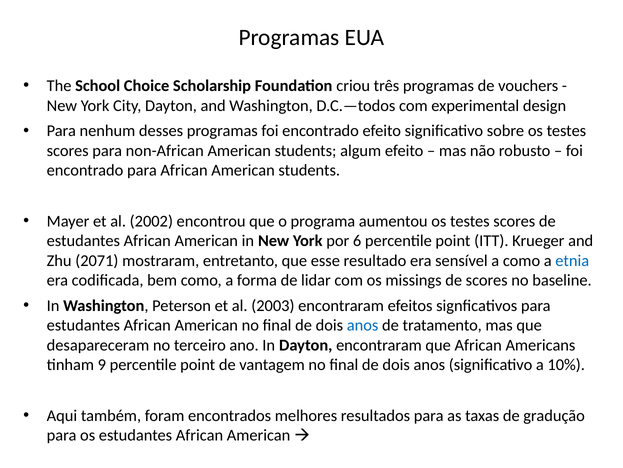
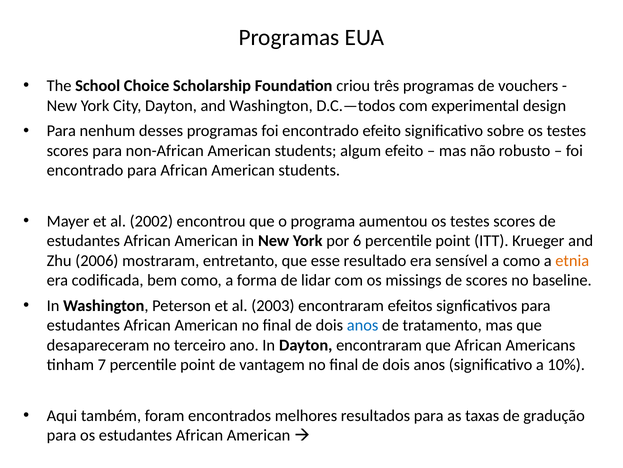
2071: 2071 -> 2006
etnia colour: blue -> orange
9: 9 -> 7
